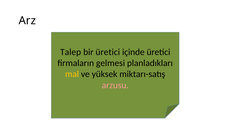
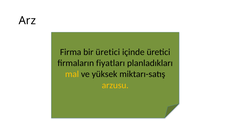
Talep: Talep -> Firma
gelmesi: gelmesi -> fiyatları
arzusu colour: pink -> yellow
